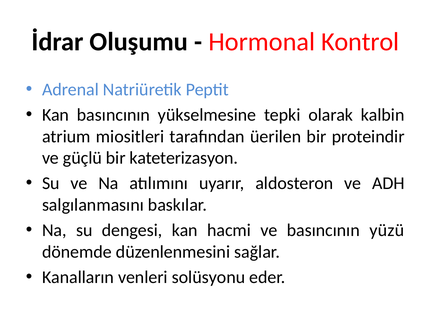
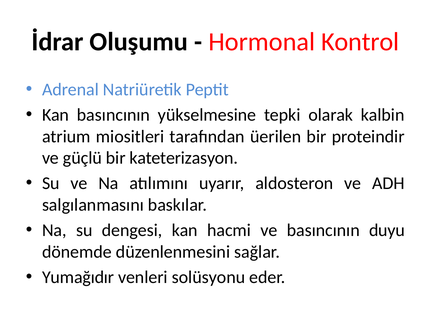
yüzü: yüzü -> duyu
Kanalların: Kanalların -> Yumağıdır
